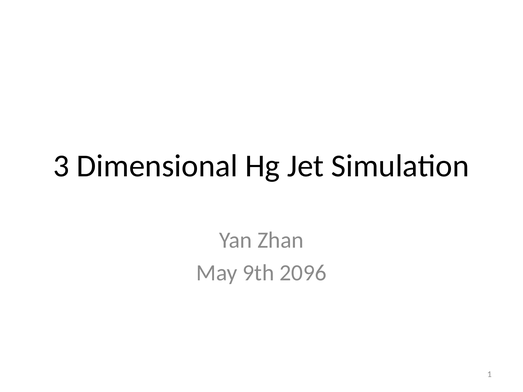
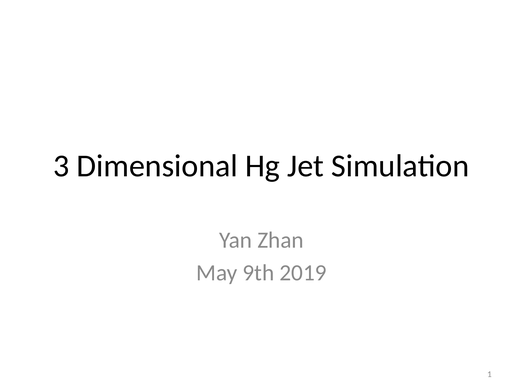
2096: 2096 -> 2019
